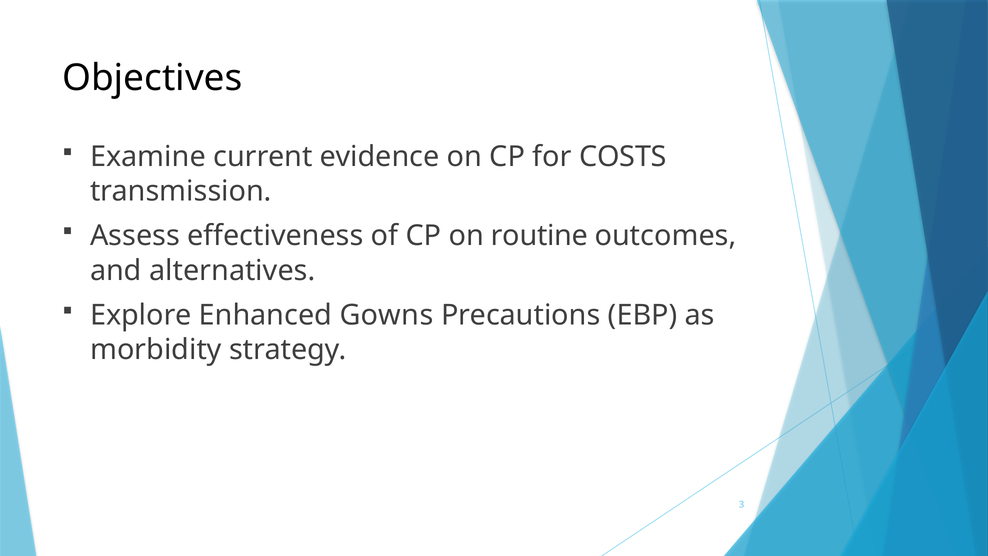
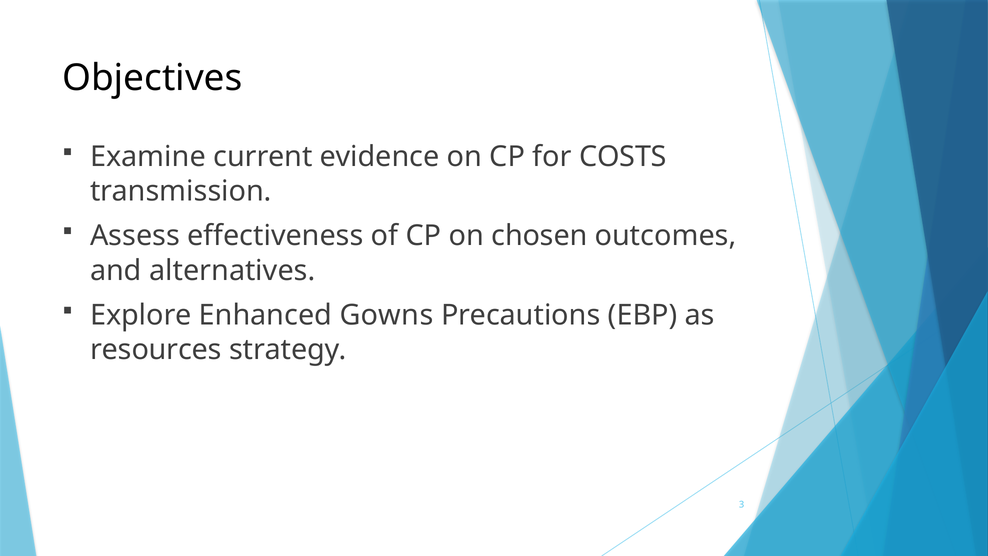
routine: routine -> chosen
morbidity: morbidity -> resources
